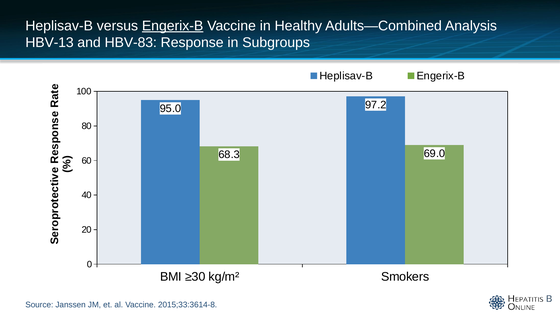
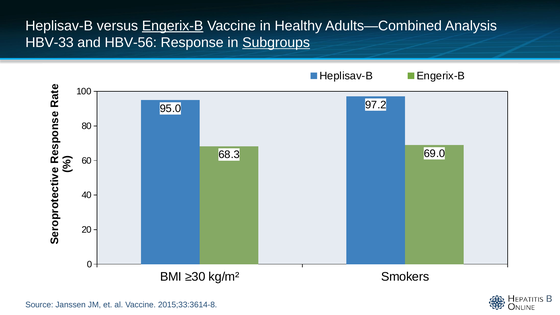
HBV-13: HBV-13 -> HBV-33
HBV-83: HBV-83 -> HBV-56
Subgroups underline: none -> present
